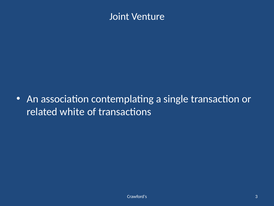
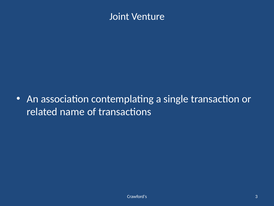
white: white -> name
